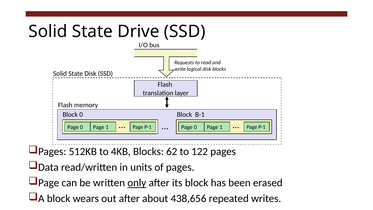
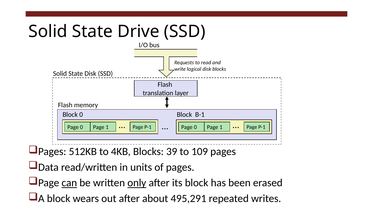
62: 62 -> 39
122: 122 -> 109
can underline: none -> present
438,656: 438,656 -> 495,291
